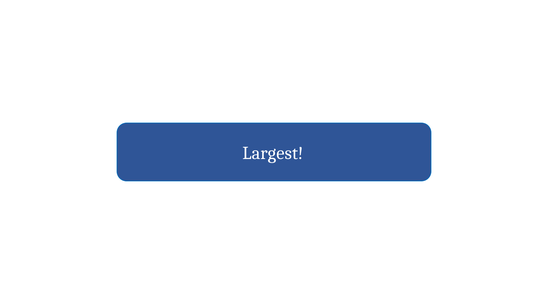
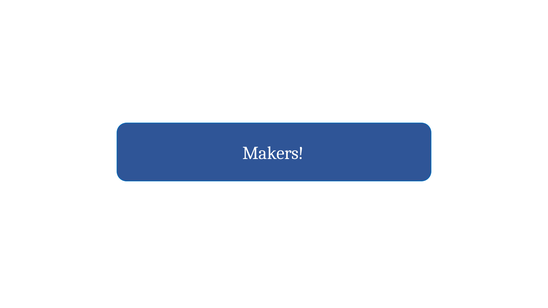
Largest: Largest -> Makers
